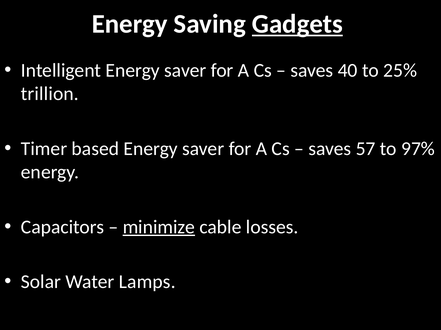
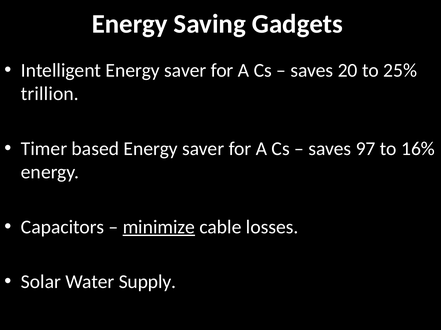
Gadgets underline: present -> none
40: 40 -> 20
57: 57 -> 97
97%: 97% -> 16%
Lamps: Lamps -> Supply
